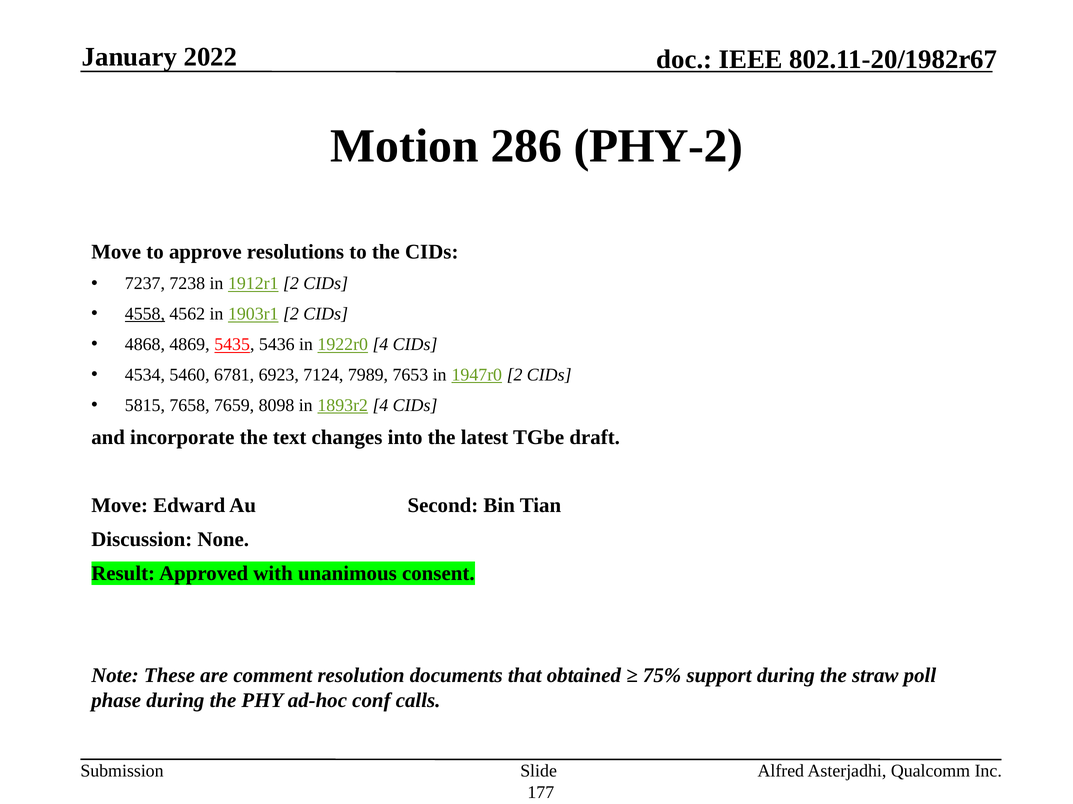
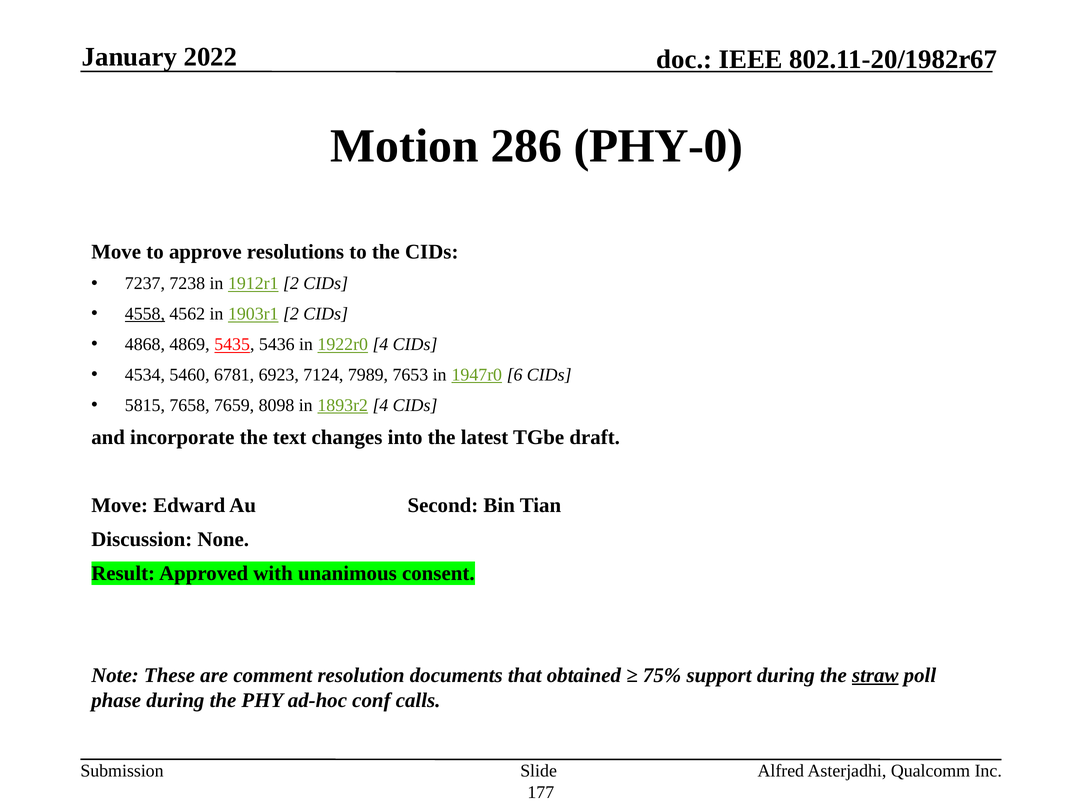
PHY-2: PHY-2 -> PHY-0
1947r0 2: 2 -> 6
straw underline: none -> present
